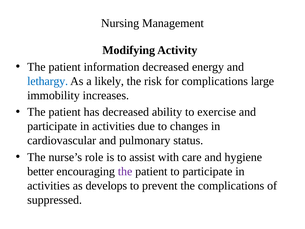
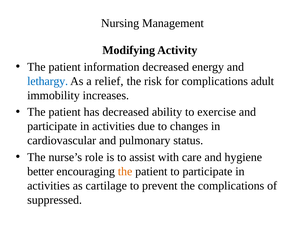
likely: likely -> relief
large: large -> adult
the at (125, 171) colour: purple -> orange
develops: develops -> cartilage
